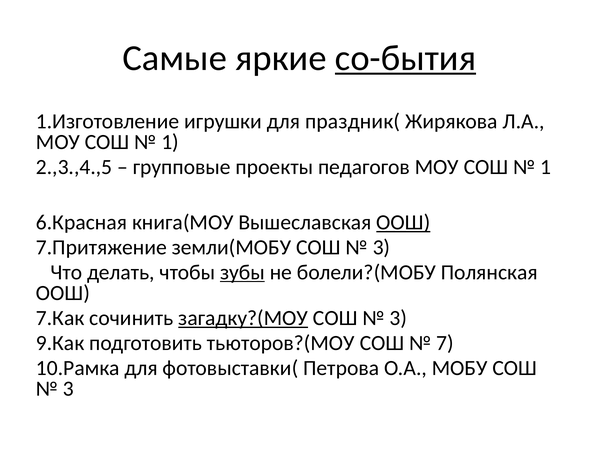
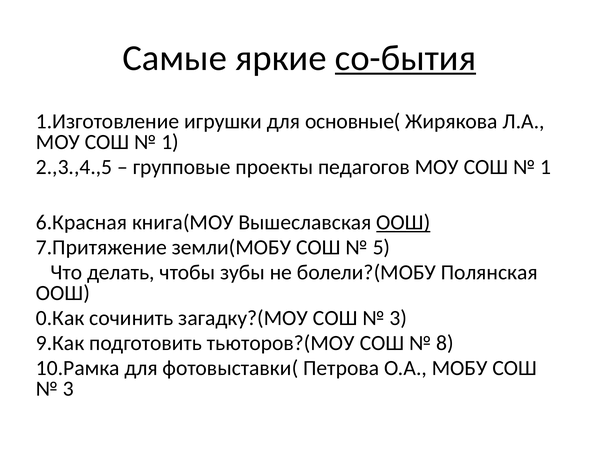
праздник(: праздник( -> основные(
3 at (381, 247): 3 -> 5
зубы underline: present -> none
7.Как: 7.Как -> 0.Как
загадку?(МОУ underline: present -> none
7: 7 -> 8
